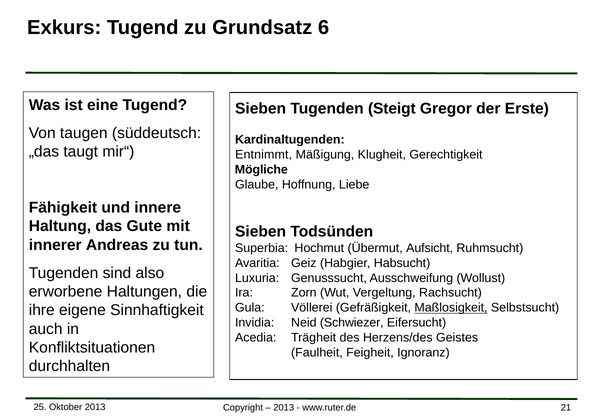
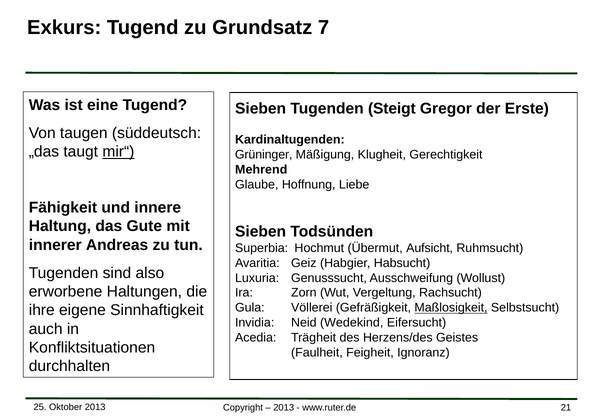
6: 6 -> 7
mir“ underline: none -> present
Entnimmt: Entnimmt -> Grüninger
Mögliche: Mögliche -> Mehrend
Schwiezer: Schwiezer -> Wedekind
